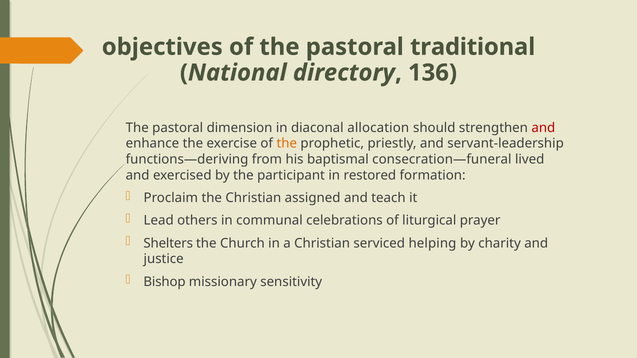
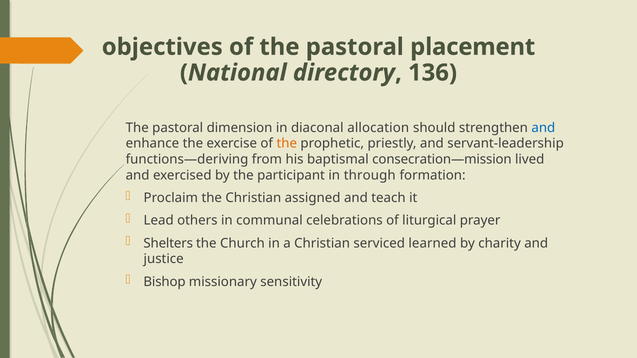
traditional: traditional -> placement
and at (543, 128) colour: red -> blue
consecration—funeral: consecration—funeral -> consecration—mission
restored: restored -> through
helping: helping -> learned
